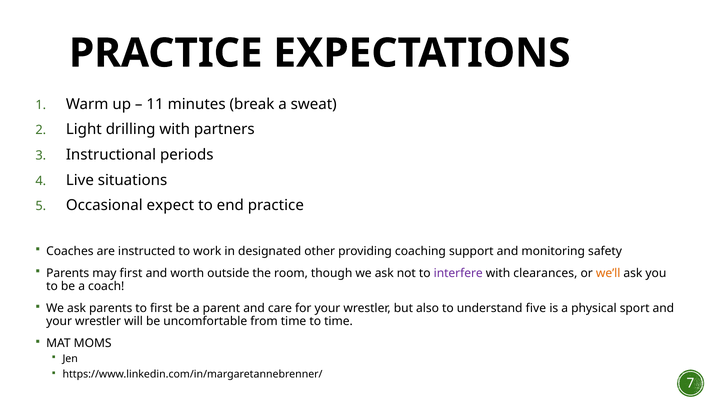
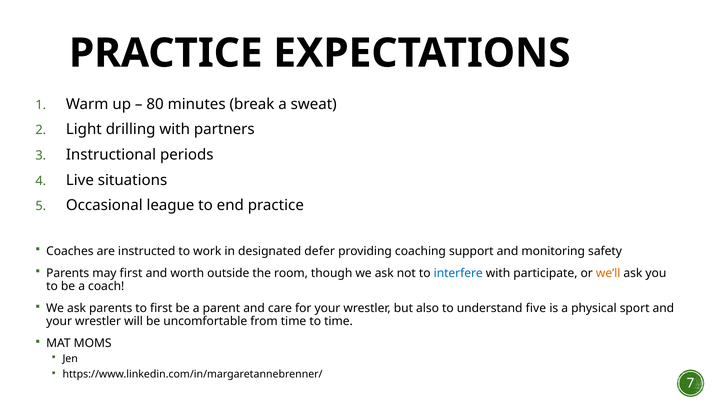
11: 11 -> 80
expect: expect -> league
other: other -> defer
interfere colour: purple -> blue
clearances: clearances -> participate
